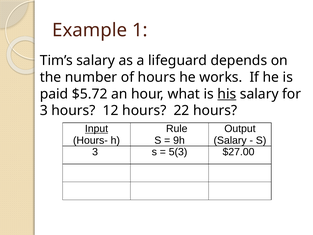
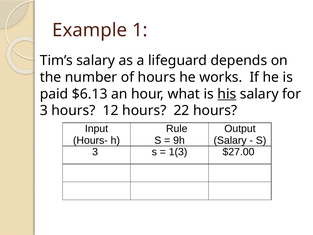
$5.72: $5.72 -> $6.13
Input underline: present -> none
5(3: 5(3 -> 1(3
